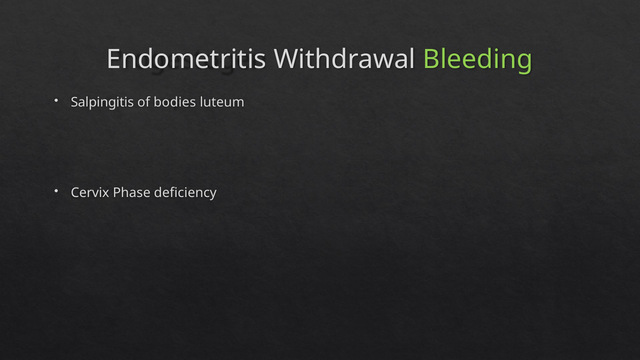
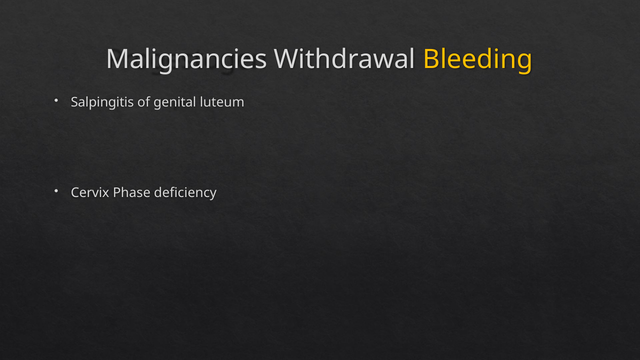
Endometritis: Endometritis -> Malignancies
Bleeding colour: light green -> yellow
bodies: bodies -> genital
